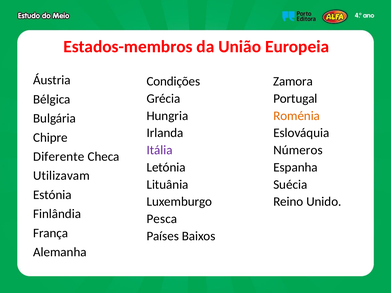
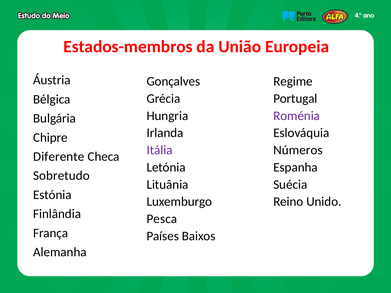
Condições: Condições -> Gonçalves
Zamora: Zamora -> Regime
Roménia colour: orange -> purple
Utilizavam: Utilizavam -> Sobretudo
